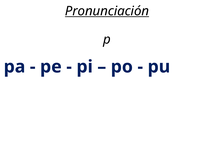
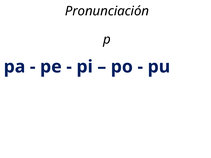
Pronunciación underline: present -> none
